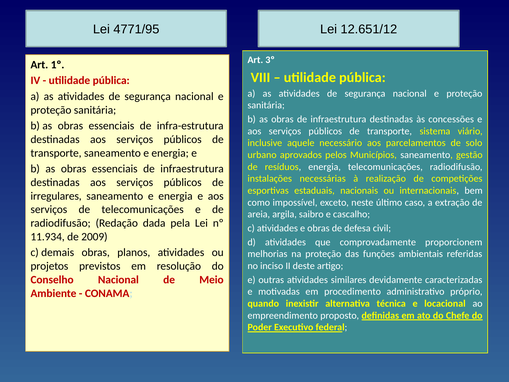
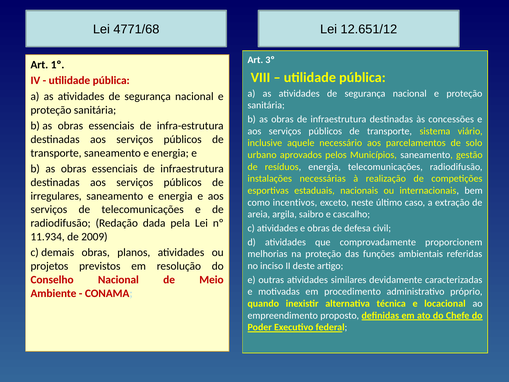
4771/95: 4771/95 -> 4771/68
impossível: impossível -> incentivos
